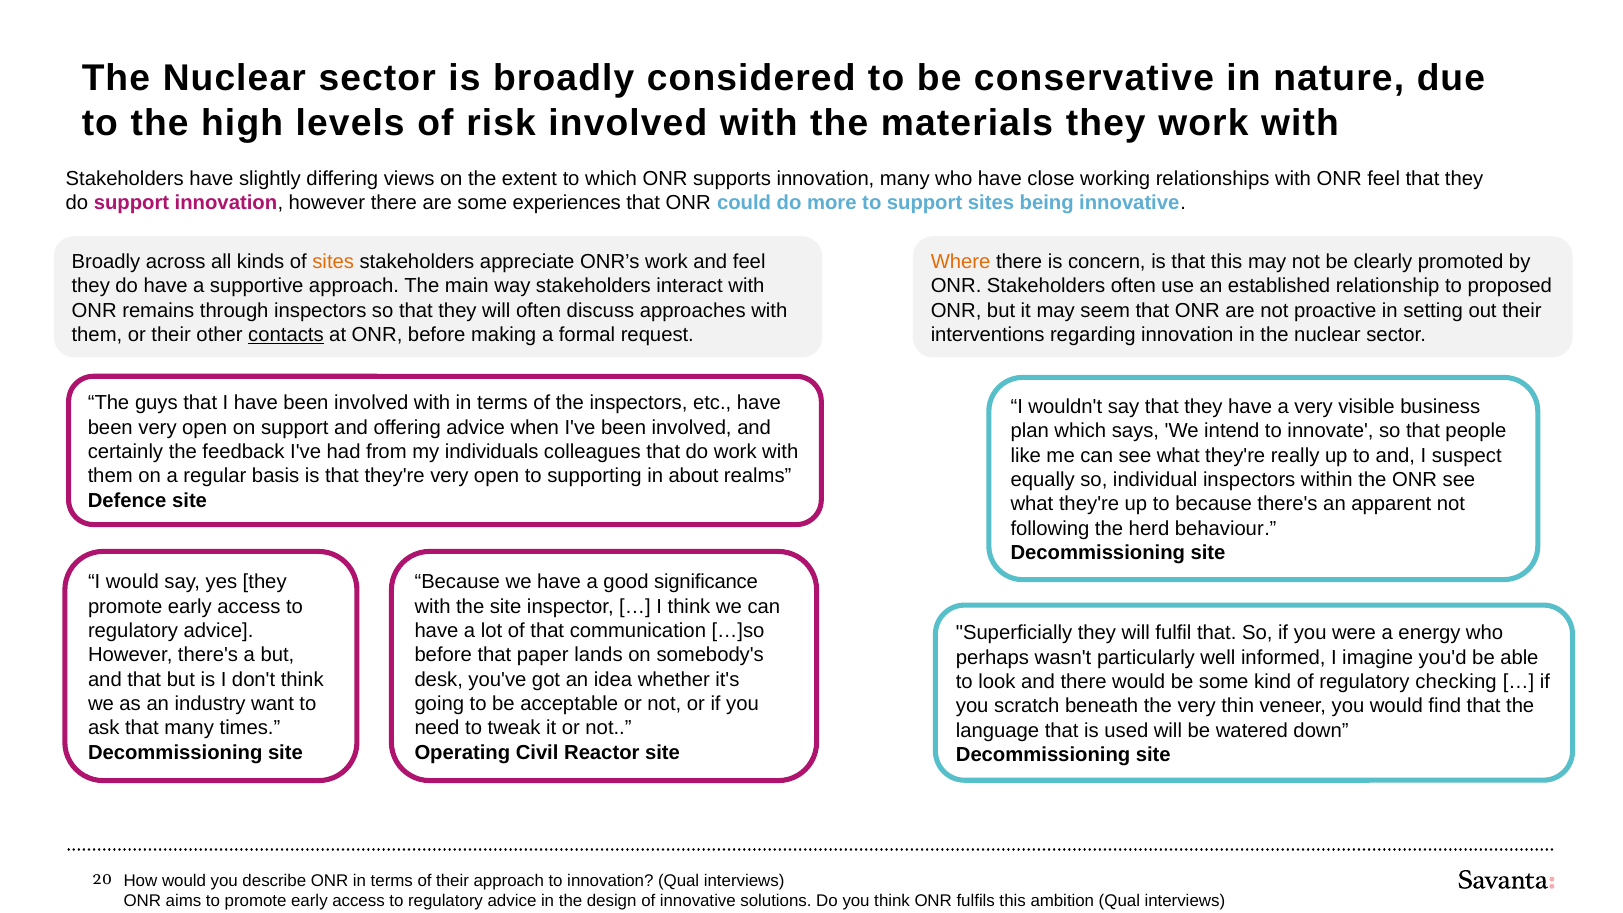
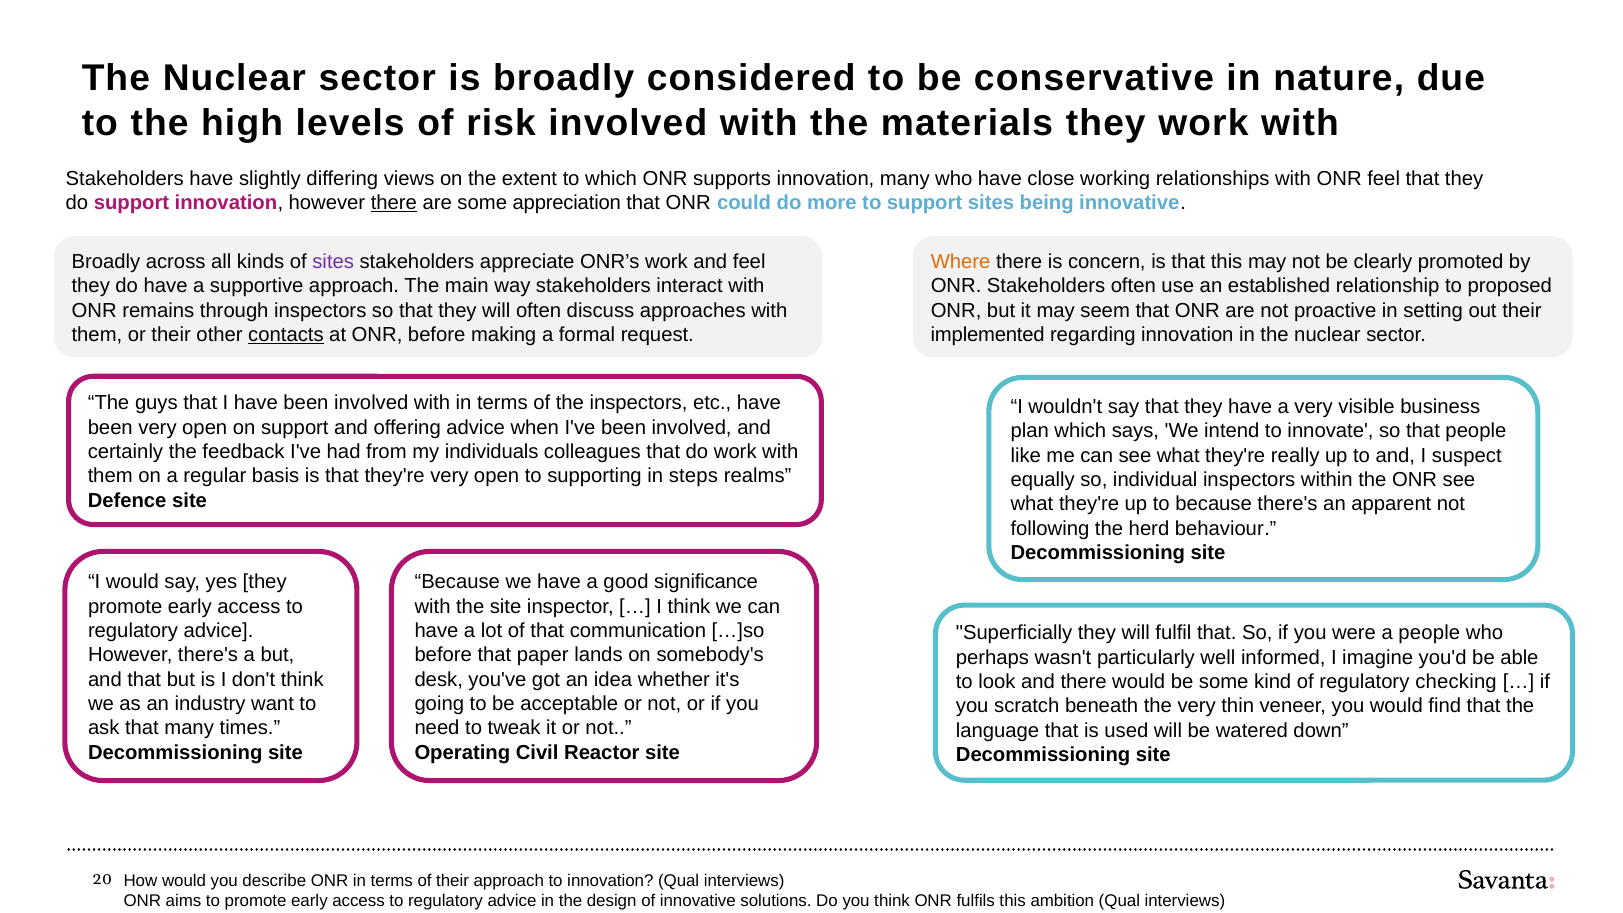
there at (394, 203) underline: none -> present
experiences: experiences -> appreciation
sites at (333, 262) colour: orange -> purple
interventions: interventions -> implemented
about: about -> steps
a energy: energy -> people
